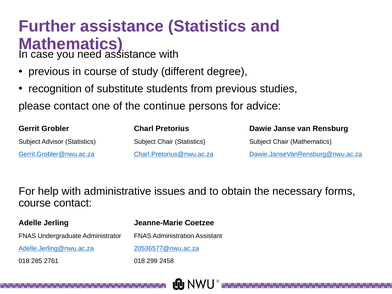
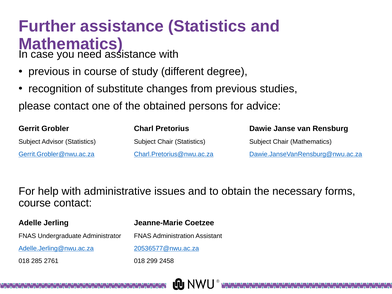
students: students -> changes
continue: continue -> obtained
